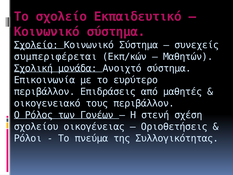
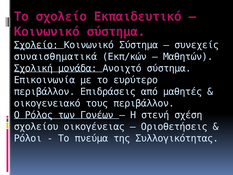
συμπεριφέρεται: συμπεριφέρεται -> συναισθηματικά
